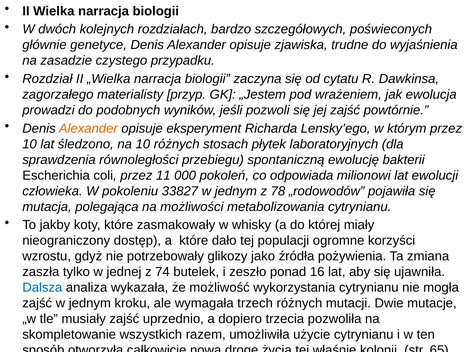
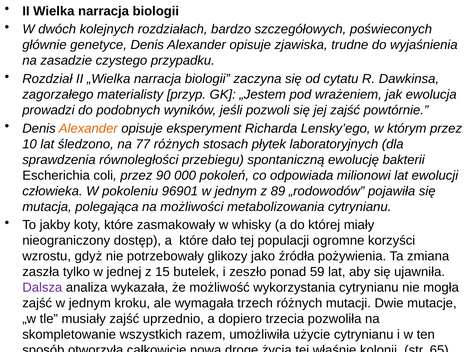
na 10: 10 -> 77
11: 11 -> 90
33827: 33827 -> 96901
78: 78 -> 89
74: 74 -> 15
16: 16 -> 59
Dalsza colour: blue -> purple
